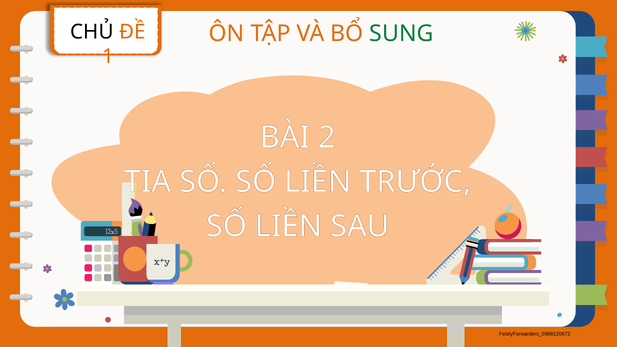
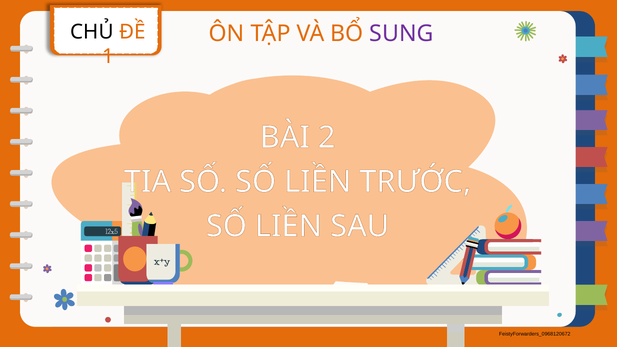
SUNG colour: green -> purple
